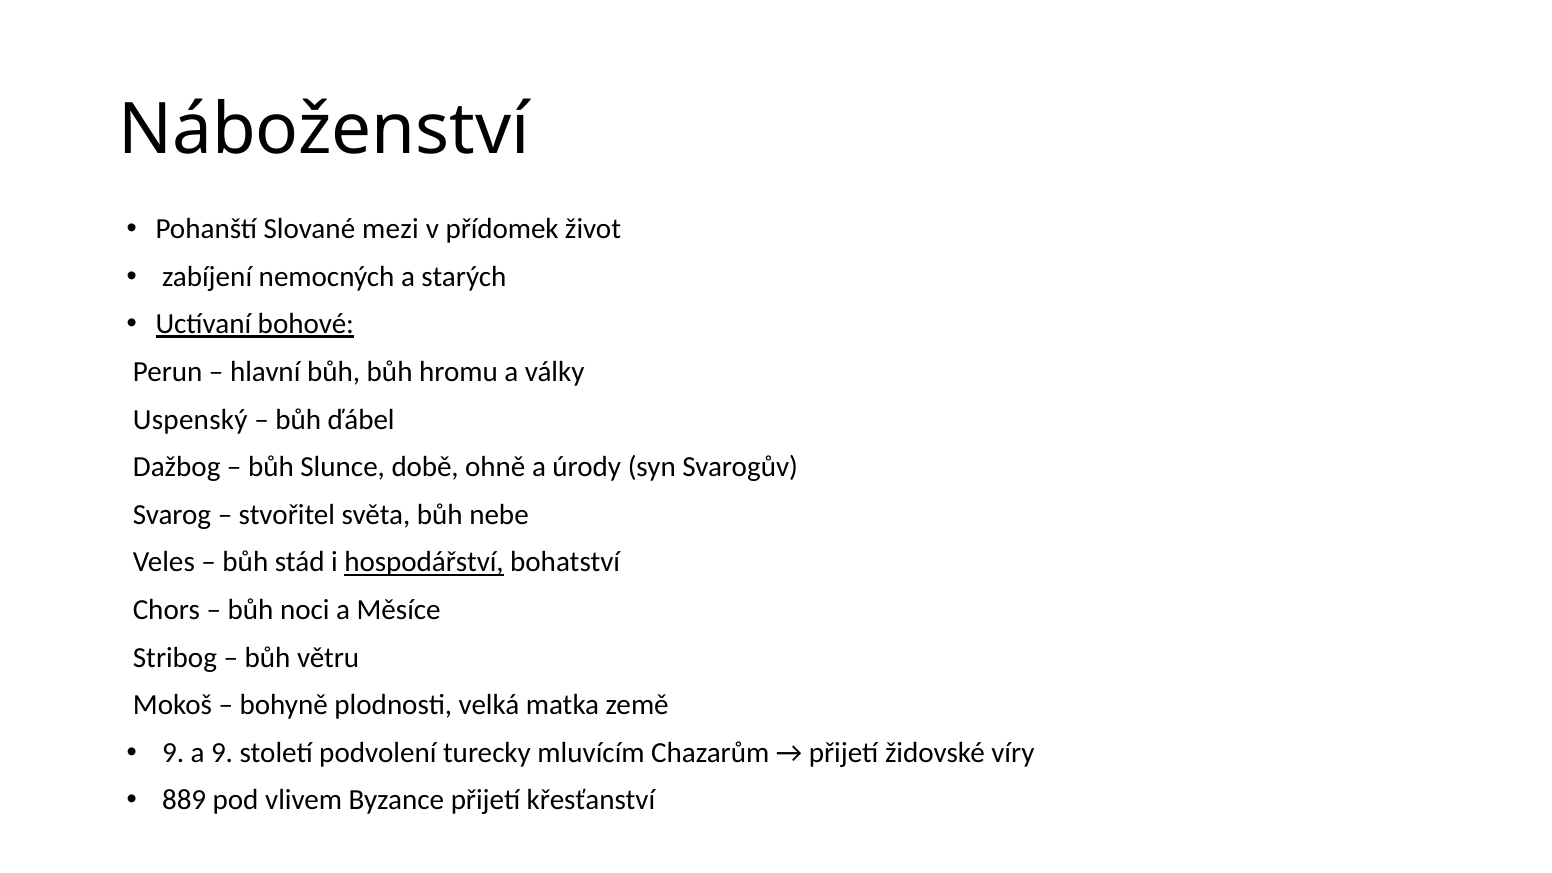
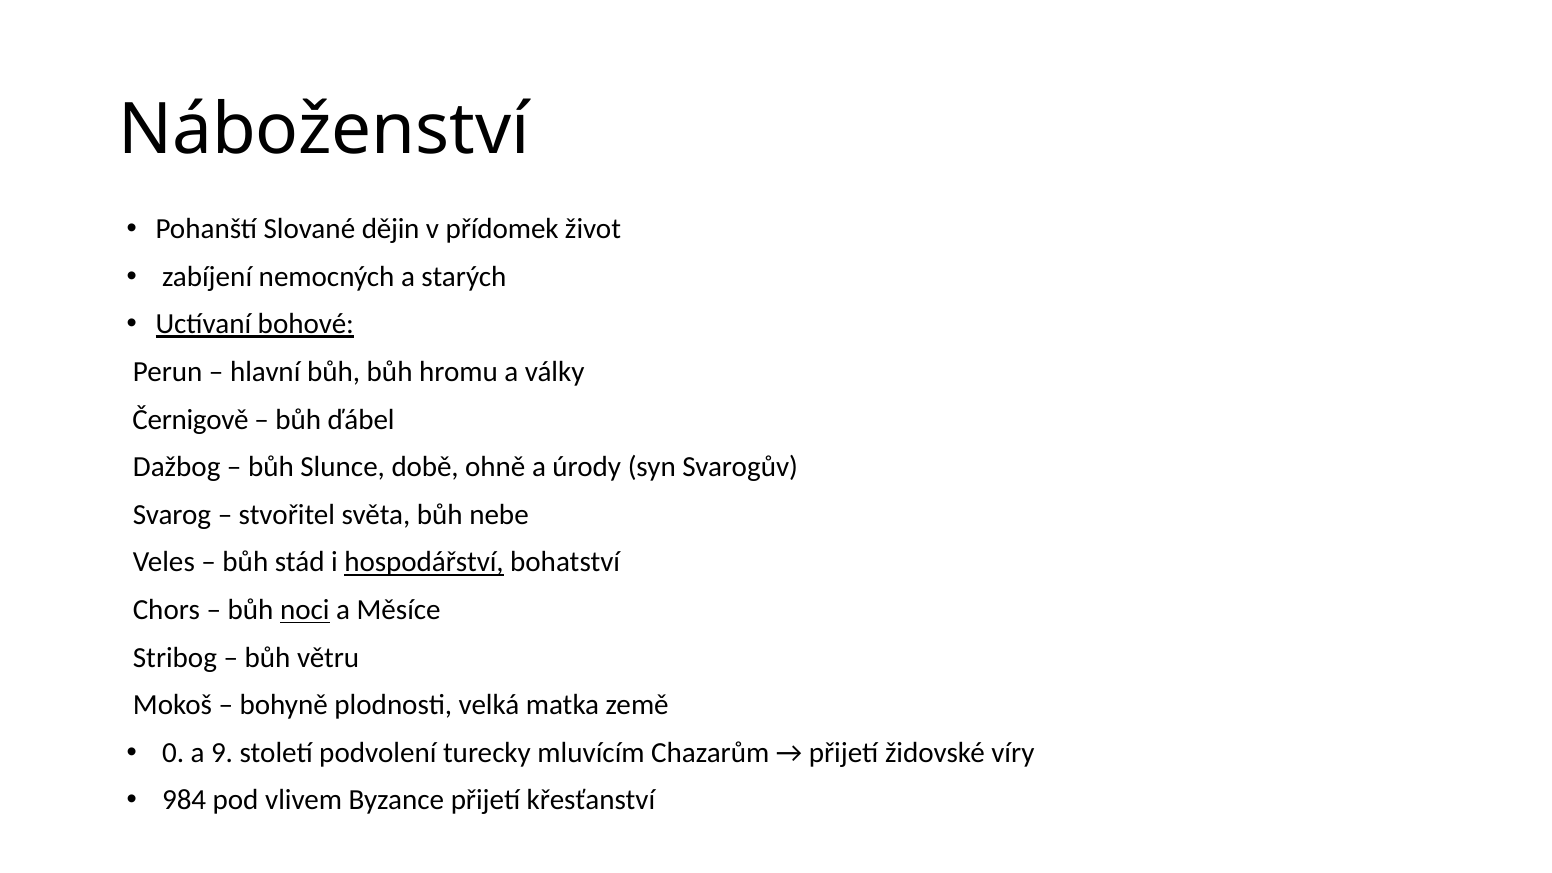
mezi: mezi -> dějin
Uspenský: Uspenský -> Černigově
noci underline: none -> present
9 at (173, 753): 9 -> 0
889: 889 -> 984
